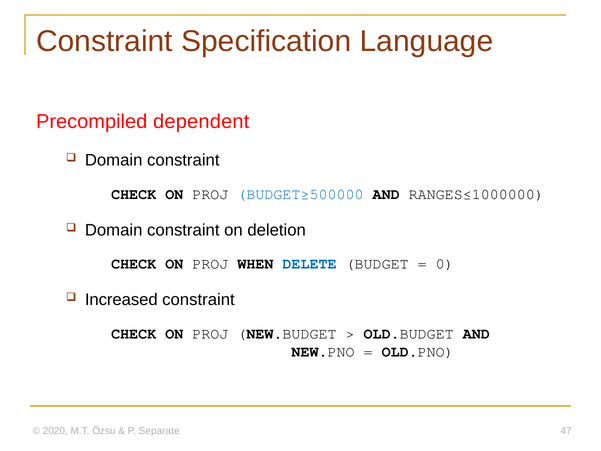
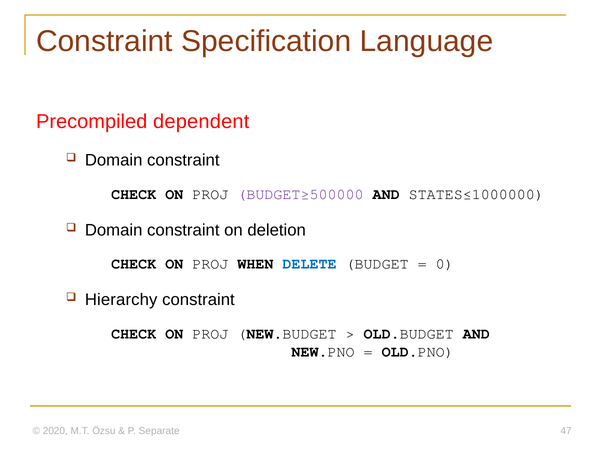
BUDGET≥500000 colour: blue -> purple
RANGES≤1000000: RANGES≤1000000 -> STATES≤1000000
Increased: Increased -> Hierarchy
